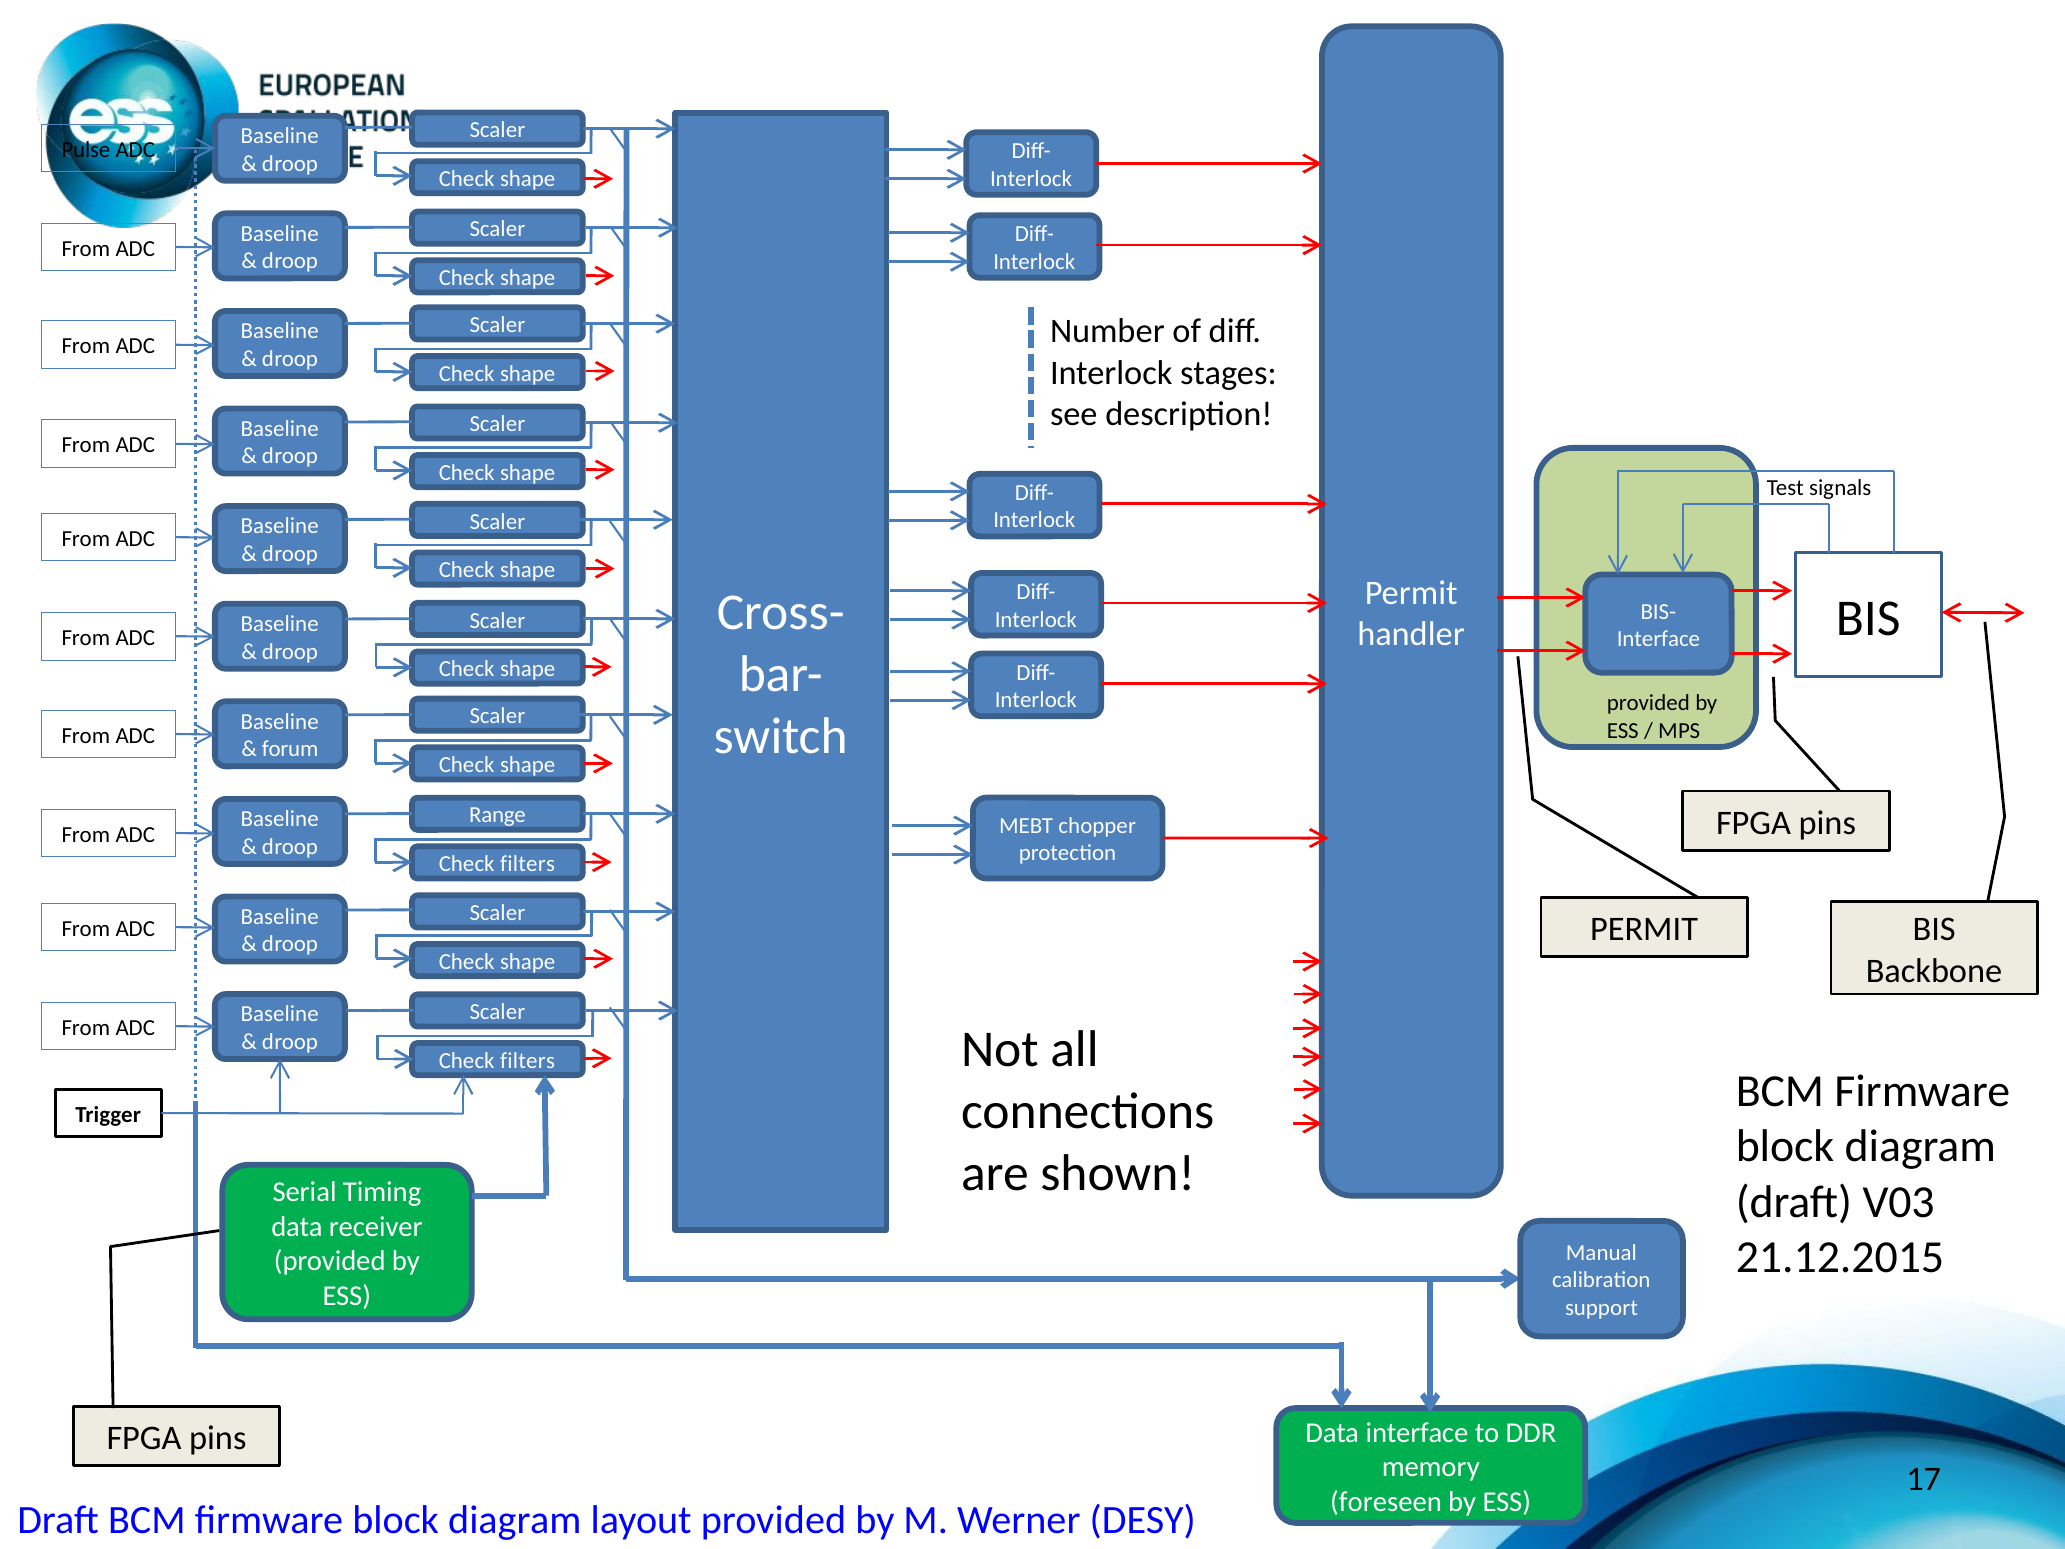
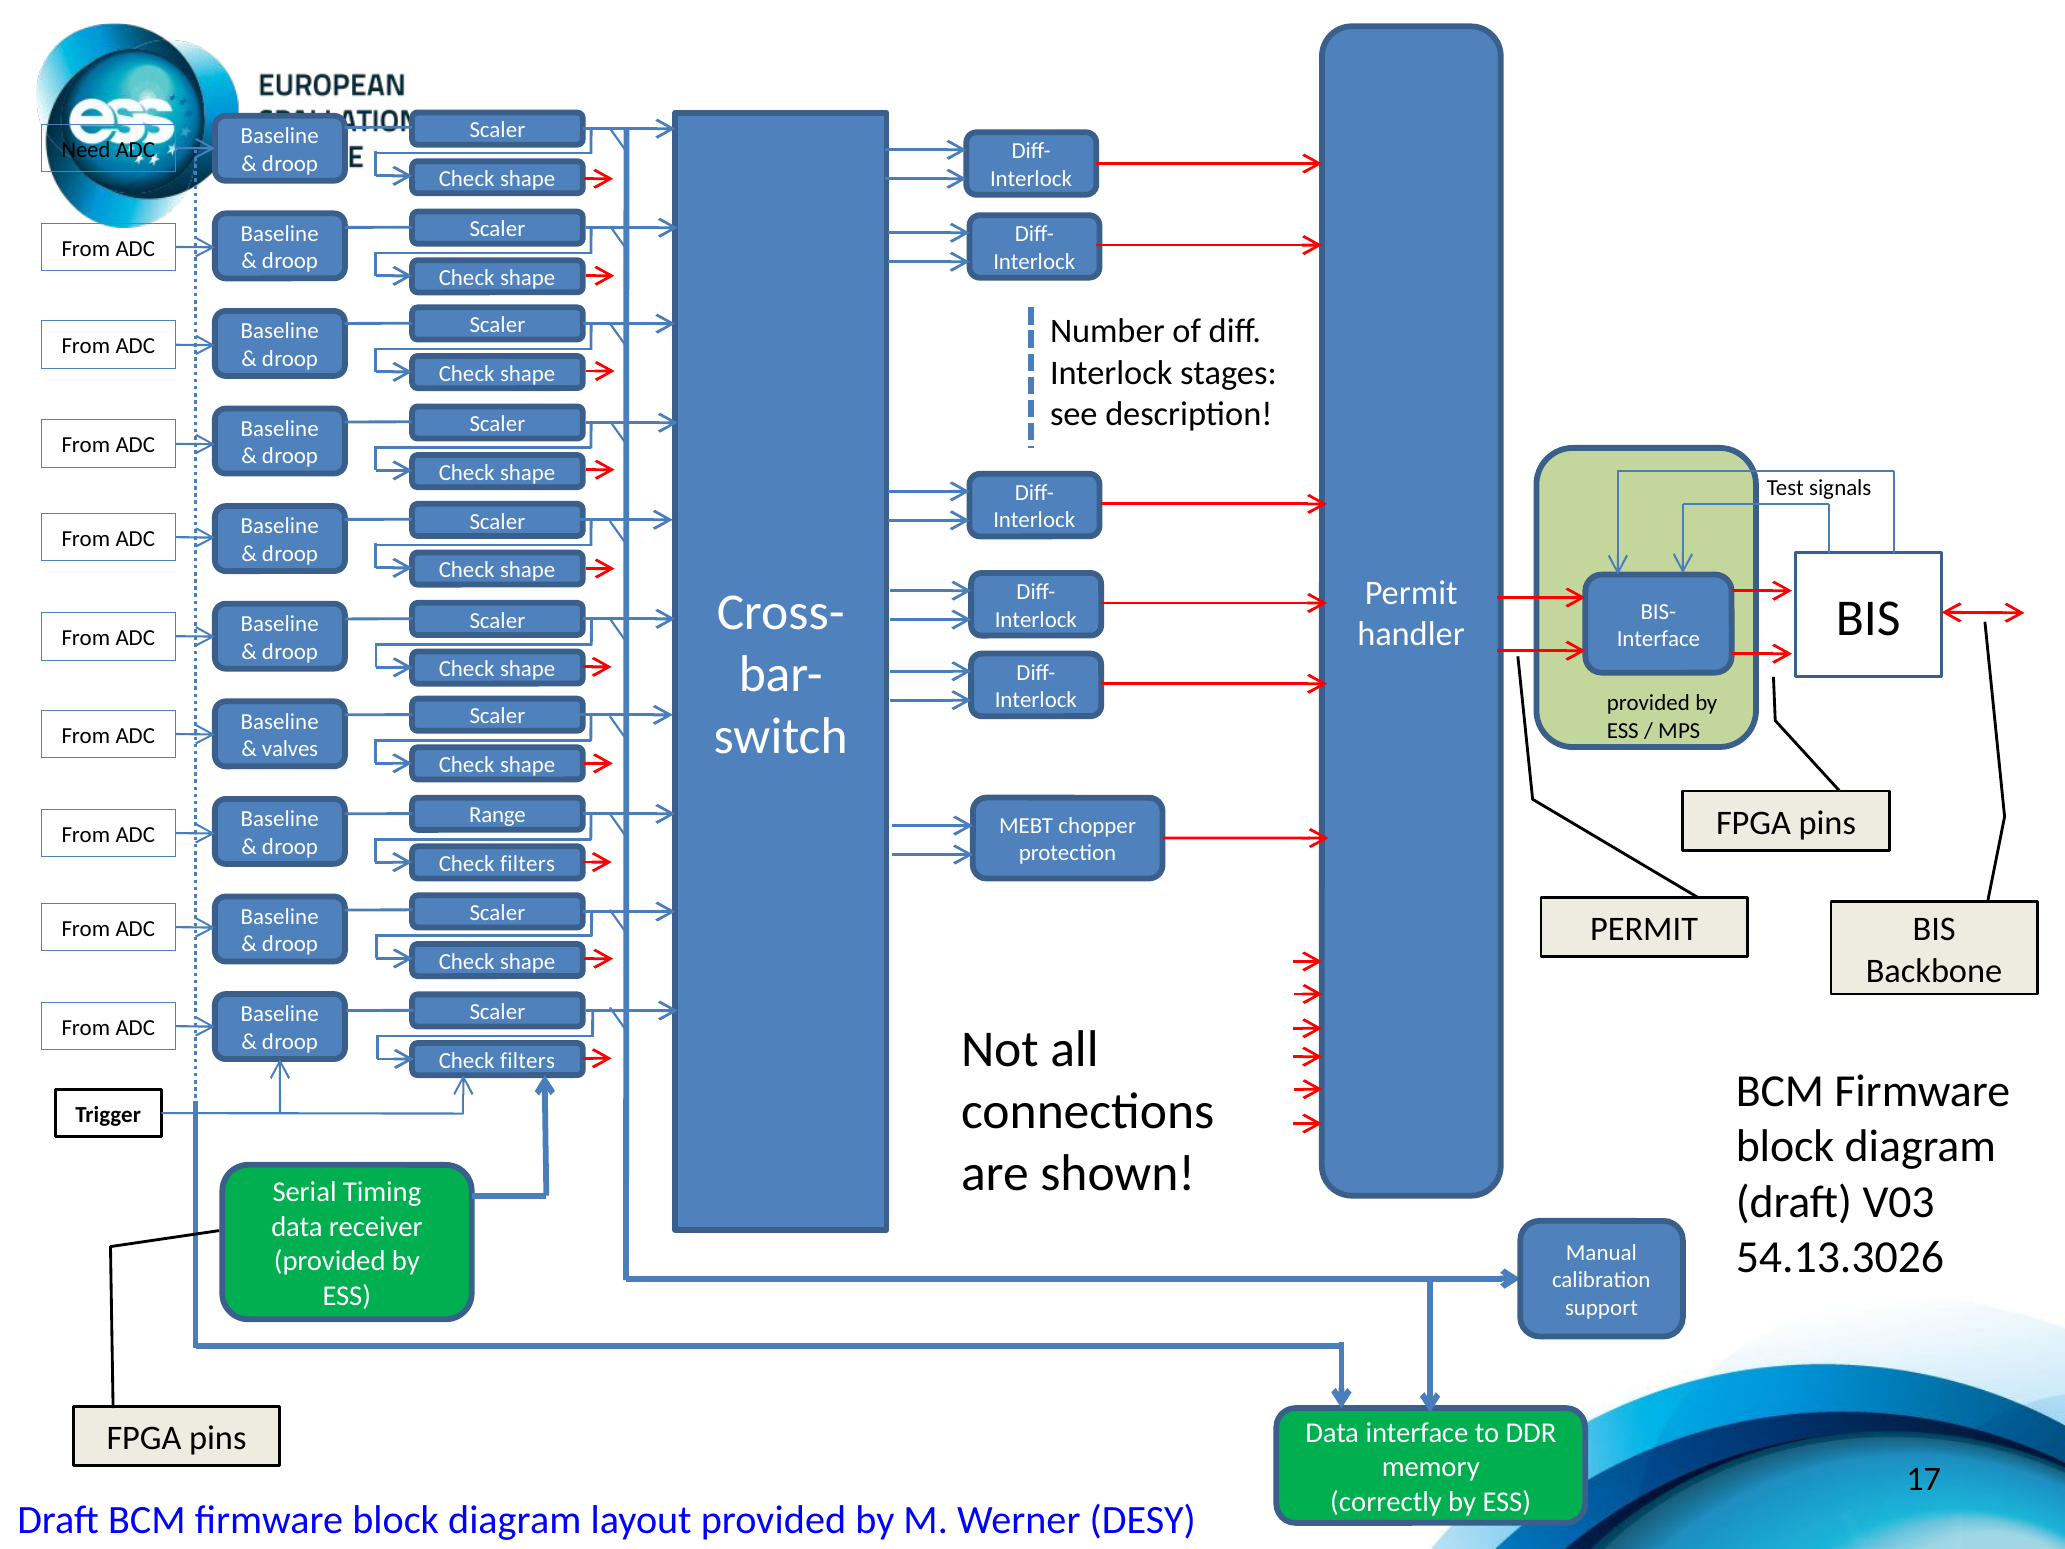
Pulse: Pulse -> Need
forum: forum -> valves
21.12.2015: 21.12.2015 -> 54.13.3026
foreseen: foreseen -> correctly
